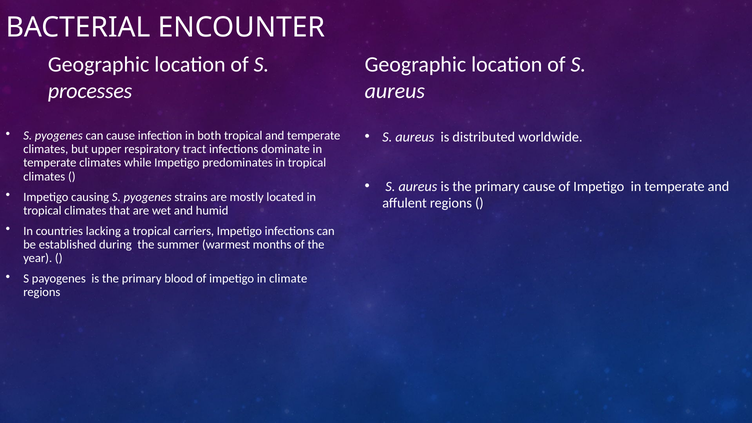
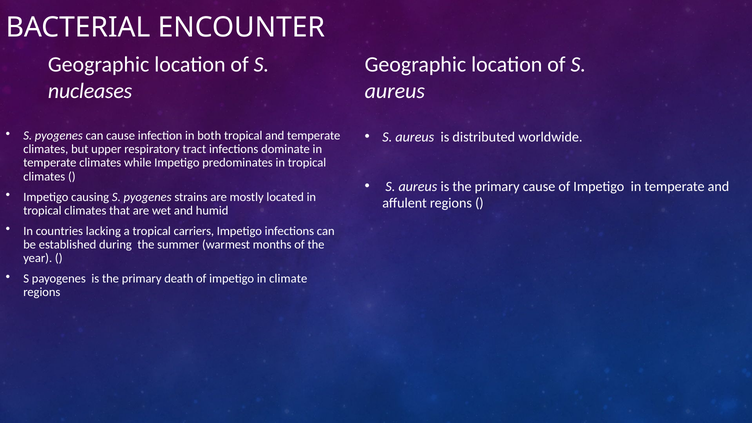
processes: processes -> nucleases
blood: blood -> death
